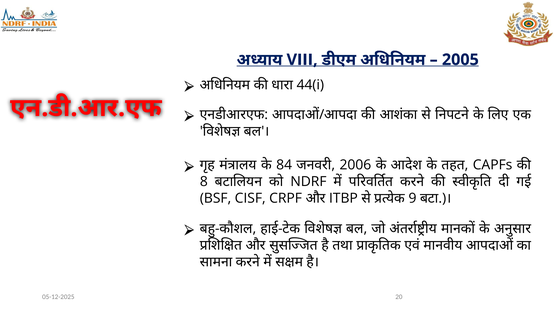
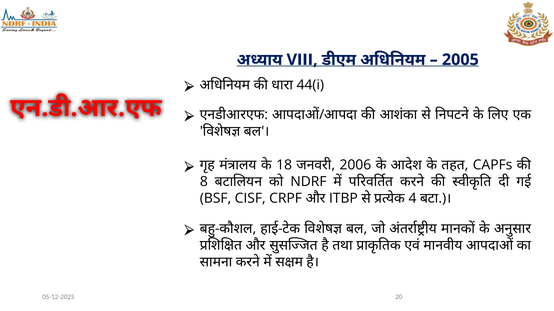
84: 84 -> 18
9: 9 -> 4
